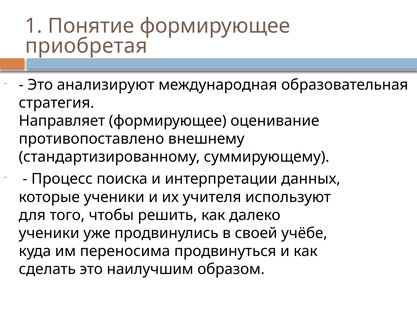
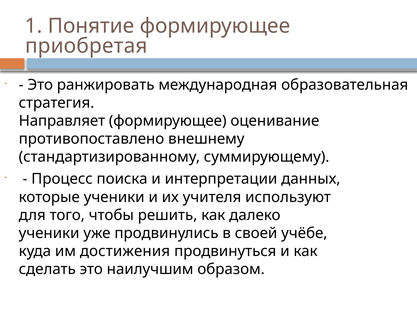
анализируют: анализируют -> ранжировать
переносима: переносима -> достижения
